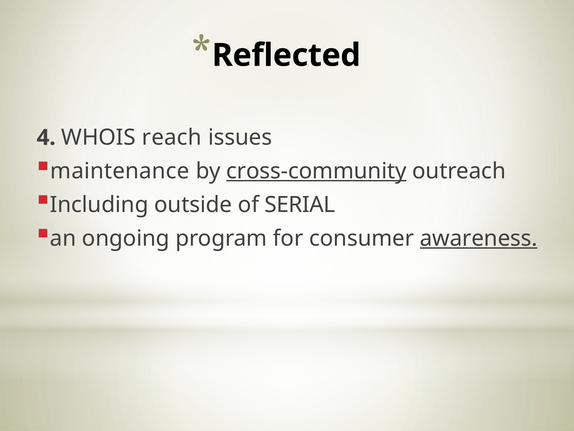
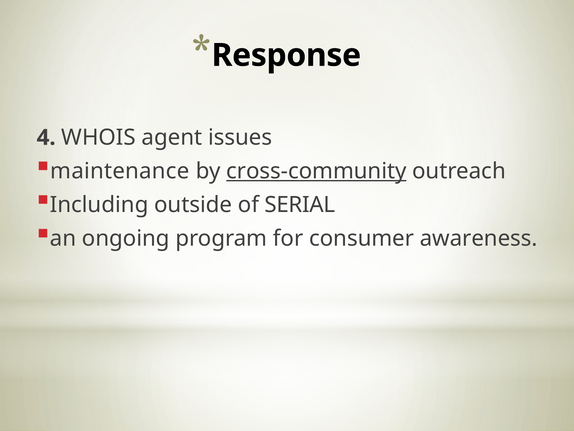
Reflected: Reflected -> Response
reach: reach -> agent
awareness underline: present -> none
